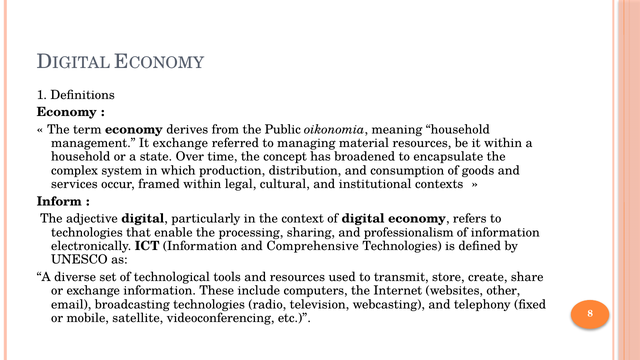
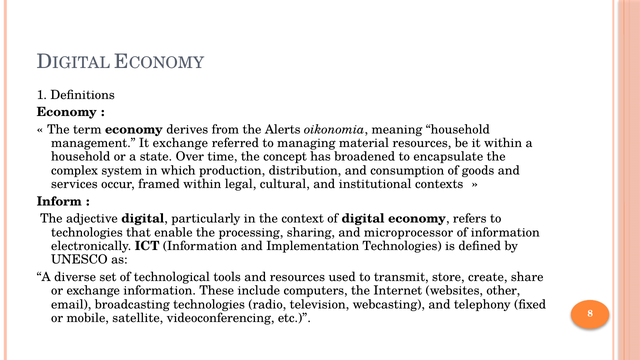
Public: Public -> Alerts
professionalism: professionalism -> microprocessor
Comprehensive: Comprehensive -> Implementation
